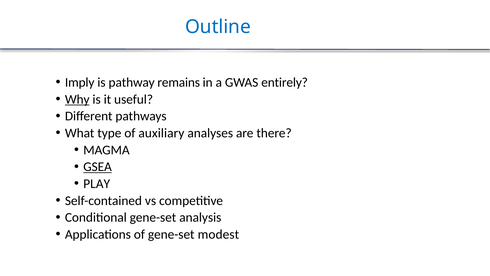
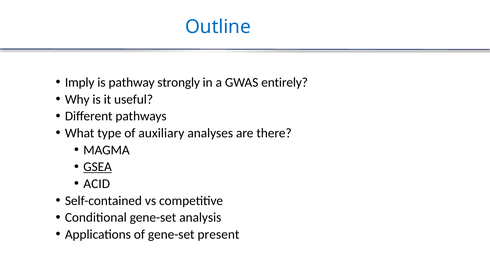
remains: remains -> strongly
Why underline: present -> none
PLAY: PLAY -> ACID
modest: modest -> present
